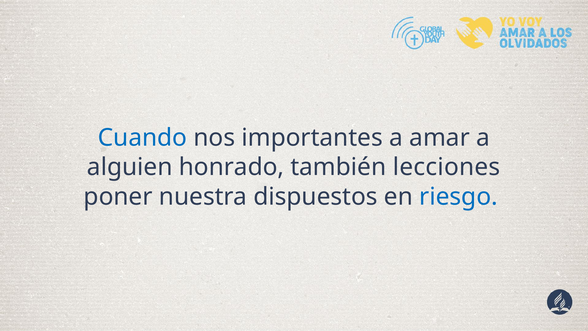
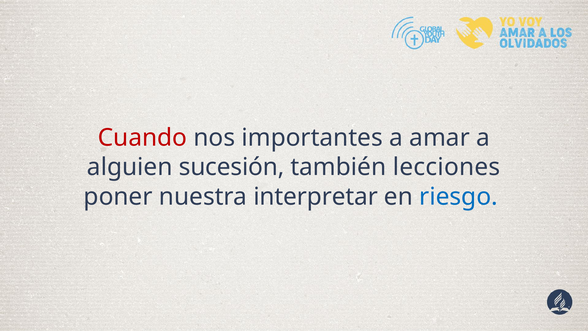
Cuando colour: blue -> red
honrado: honrado -> sucesión
dispuestos: dispuestos -> interpretar
